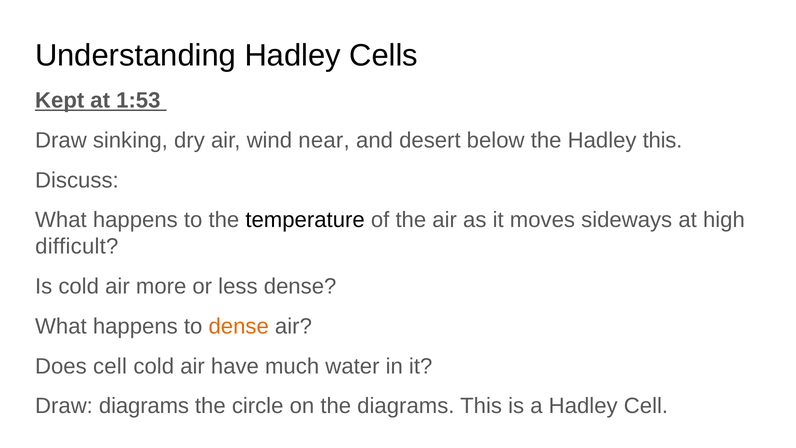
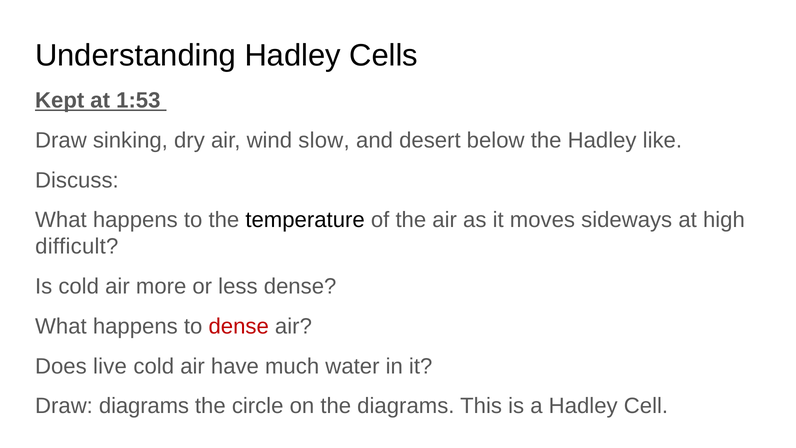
near: near -> slow
Hadley this: this -> like
dense at (239, 326) colour: orange -> red
Does cell: cell -> live
